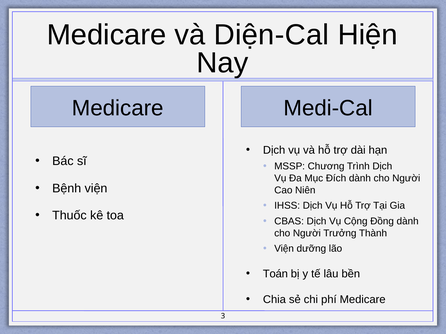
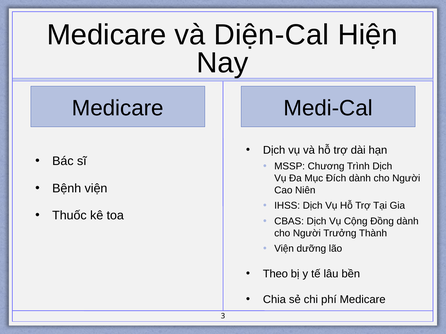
Toán: Toán -> Theo
